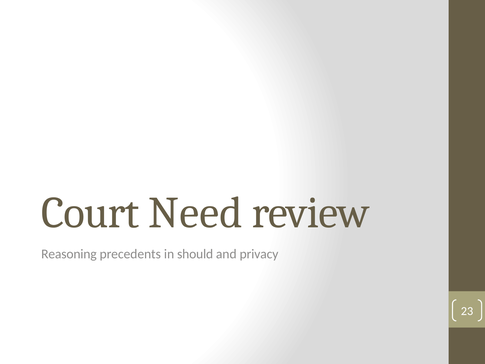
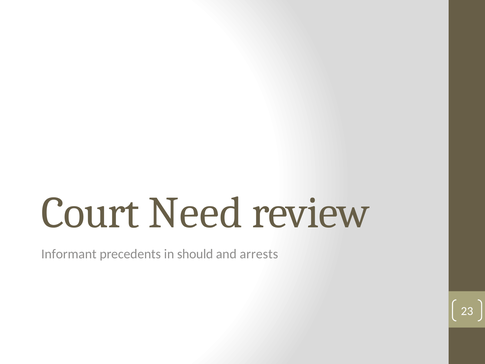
Reasoning: Reasoning -> Informant
privacy: privacy -> arrests
